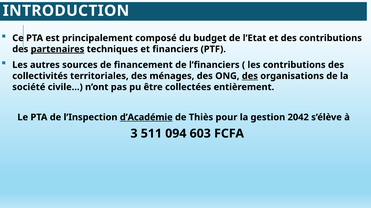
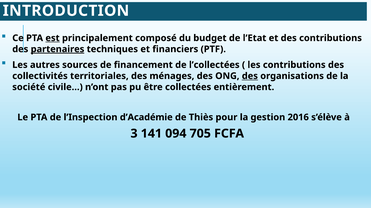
est underline: none -> present
l’financiers: l’financiers -> l’collectées
d’Académie underline: present -> none
2042: 2042 -> 2016
511: 511 -> 141
603: 603 -> 705
